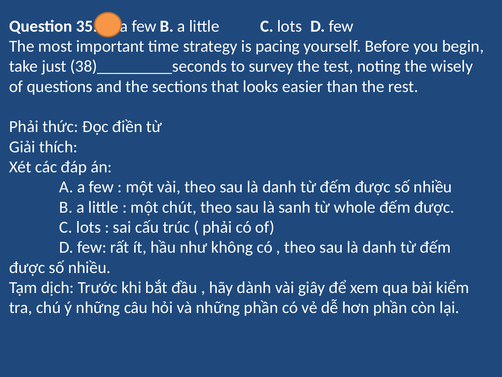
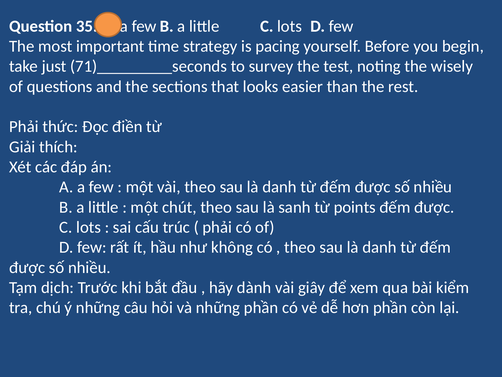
38)_________seconds: 38)_________seconds -> 71)_________seconds
whole: whole -> points
